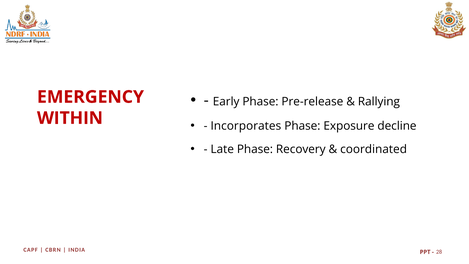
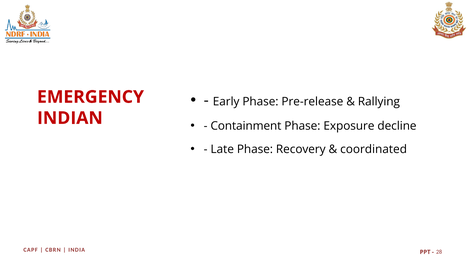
WITHIN: WITHIN -> INDIAN
Incorporates: Incorporates -> Containment
